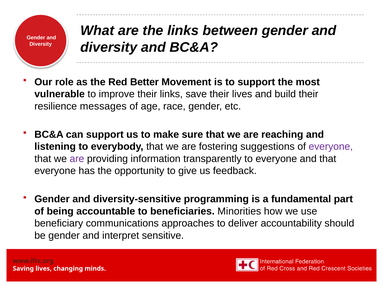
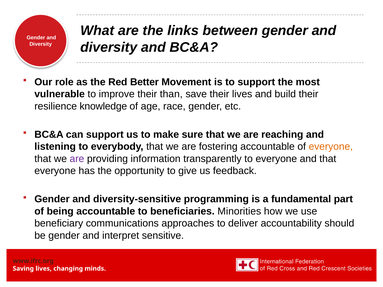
their links: links -> than
messages: messages -> knowledge
fostering suggestions: suggestions -> accountable
everyone at (331, 147) colour: purple -> orange
